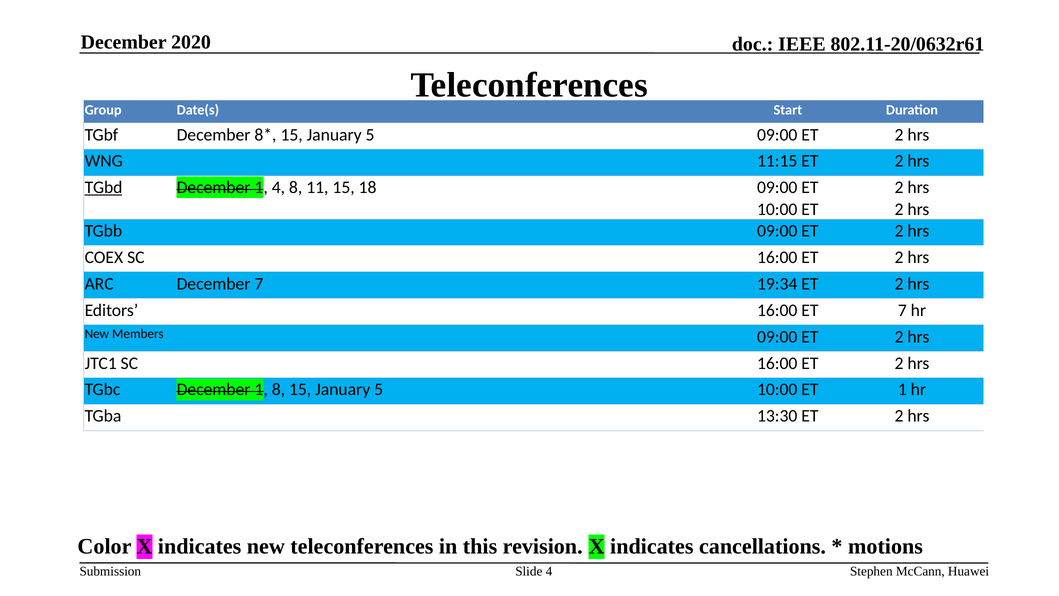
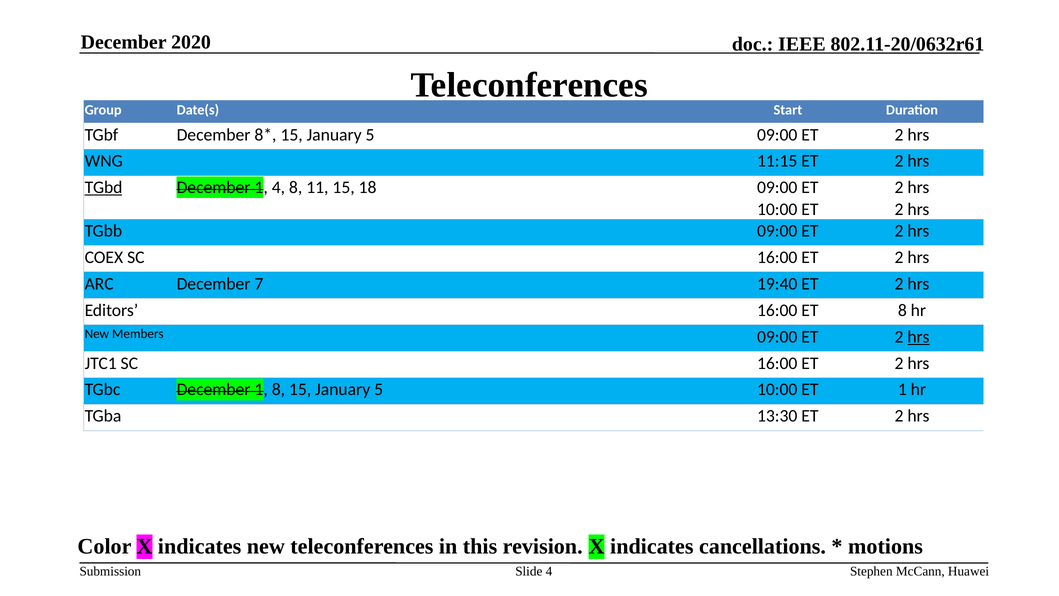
19:34: 19:34 -> 19:40
ET 7: 7 -> 8
hrs at (918, 337) underline: none -> present
